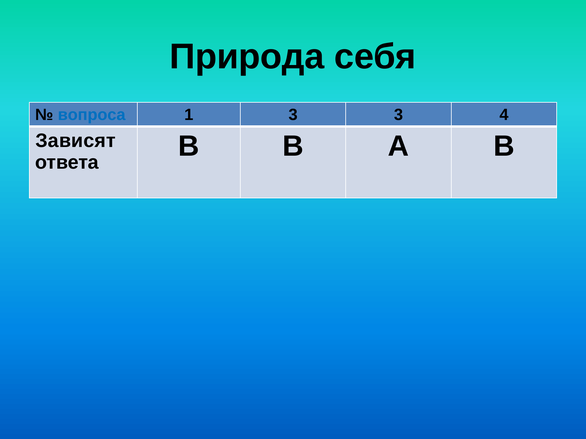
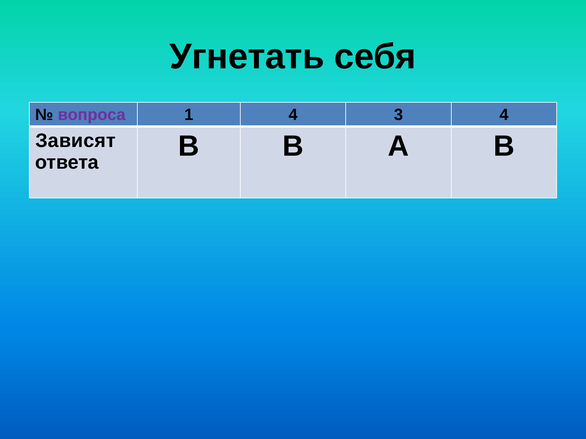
Природа: Природа -> Угнетать
вопроса colour: blue -> purple
1 3: 3 -> 4
